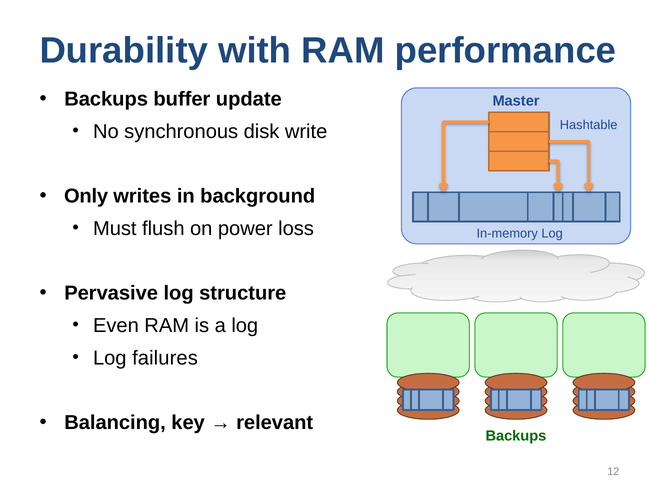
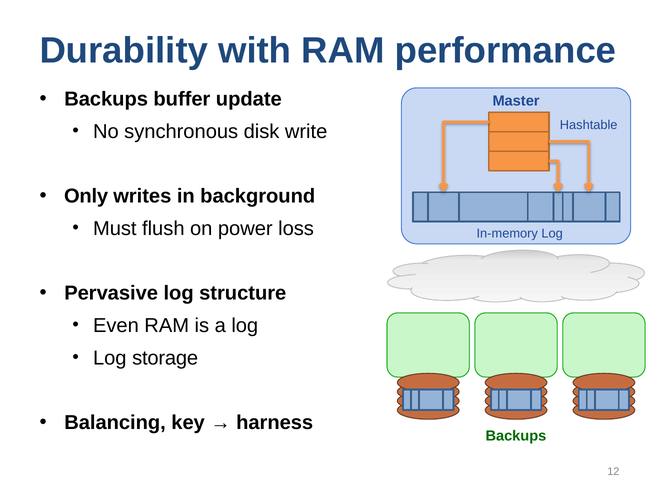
failures: failures -> storage
relevant: relevant -> harness
